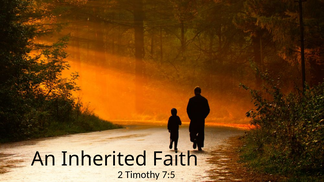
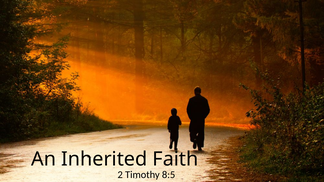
7:5: 7:5 -> 8:5
